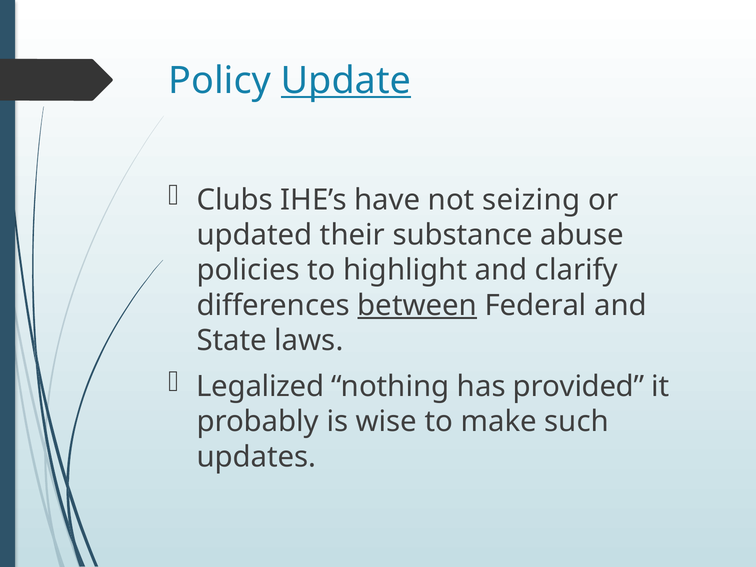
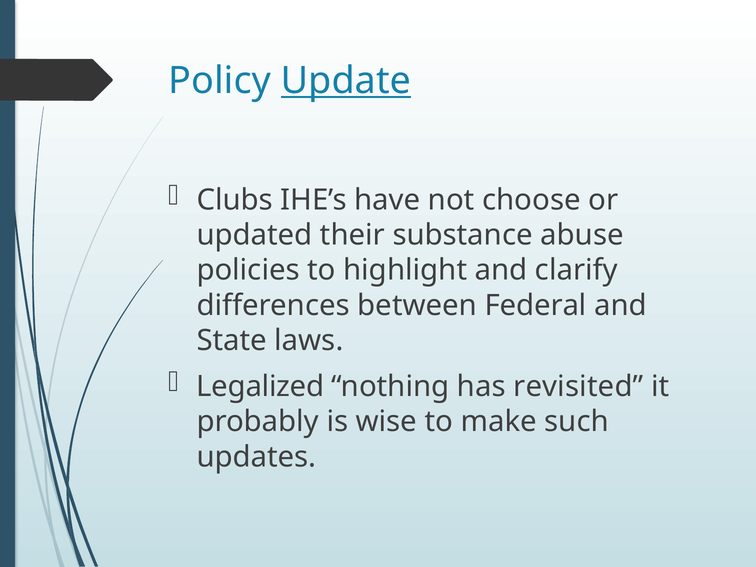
seizing: seizing -> choose
between underline: present -> none
provided: provided -> revisited
